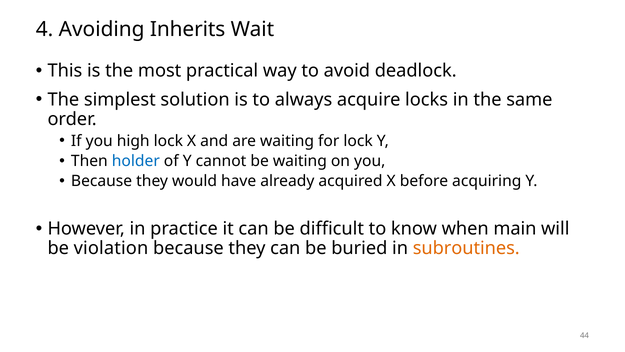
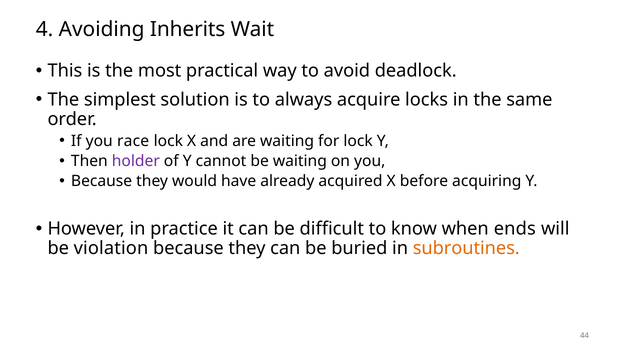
high: high -> race
holder colour: blue -> purple
main: main -> ends
